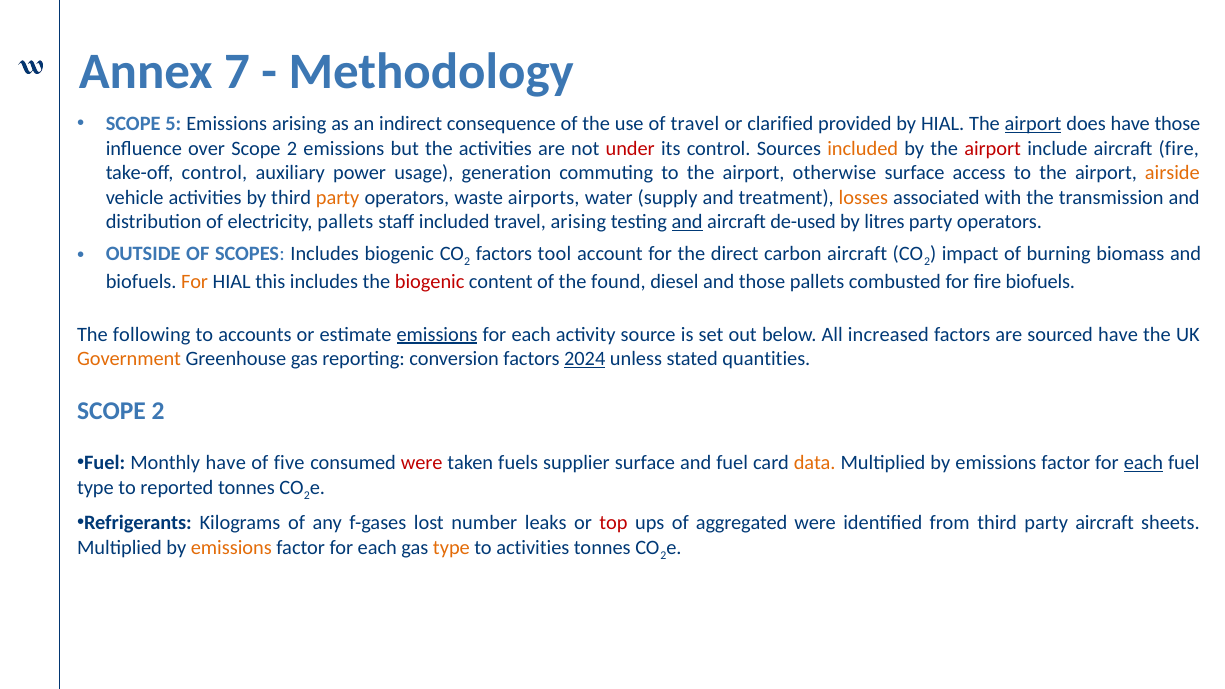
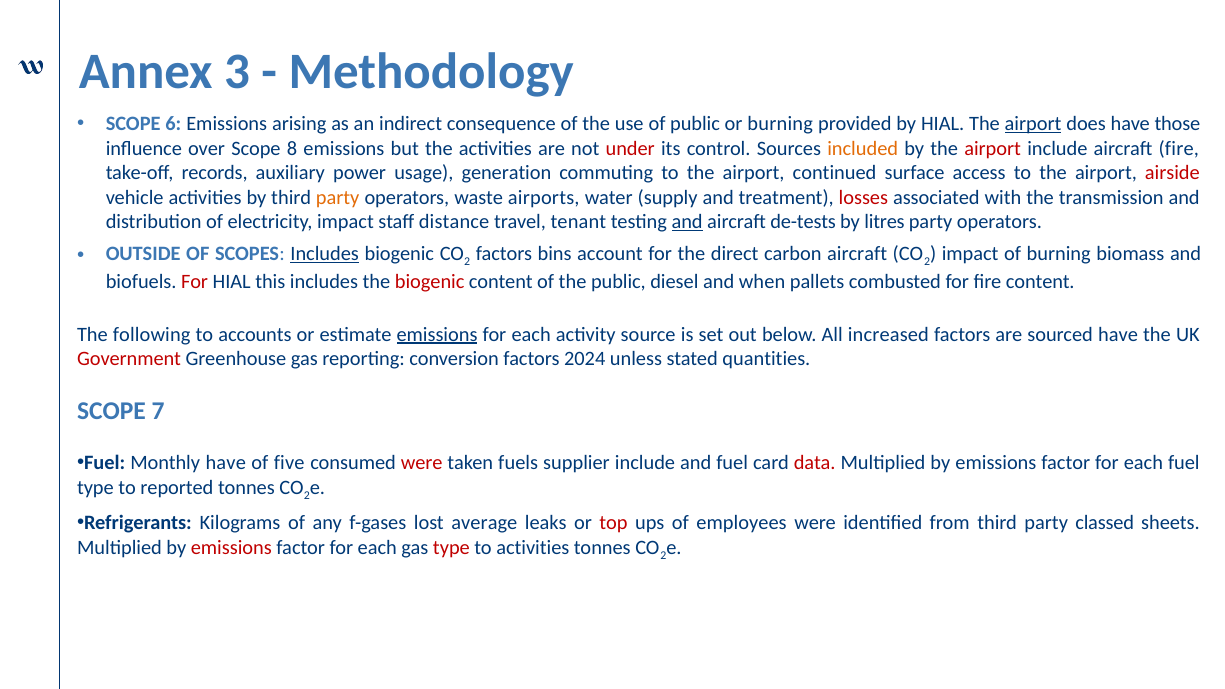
7: 7 -> 3
5: 5 -> 6
of travel: travel -> public
or clarified: clarified -> burning
over Scope 2: 2 -> 8
take-off control: control -> records
otherwise: otherwise -> continued
airside colour: orange -> red
losses colour: orange -> red
electricity pallets: pallets -> impact
staff included: included -> distance
travel arising: arising -> tenant
de-used: de-used -> de-tests
Includes at (325, 254) underline: none -> present
tool: tool -> bins
For at (195, 282) colour: orange -> red
the found: found -> public
and those: those -> when
fire biofuels: biofuels -> content
Government colour: orange -> red
2024 underline: present -> none
2 at (158, 411): 2 -> 7
supplier surface: surface -> include
data colour: orange -> red
each at (1143, 463) underline: present -> none
number: number -> average
aggregated: aggregated -> employees
party aircraft: aircraft -> classed
emissions at (231, 547) colour: orange -> red
type at (451, 547) colour: orange -> red
